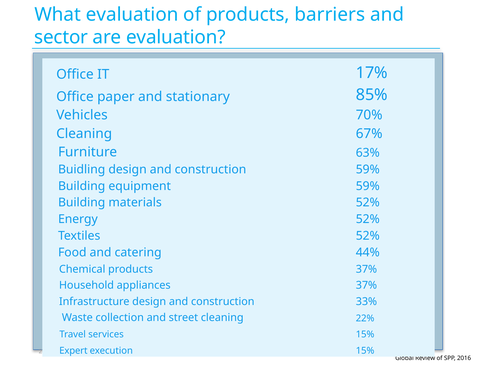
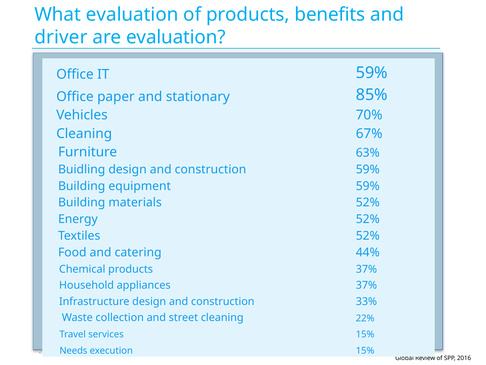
barriers: barriers -> benefits
sector: sector -> driver
17% at (372, 73): 17% -> 59%
Expert: Expert -> Needs
